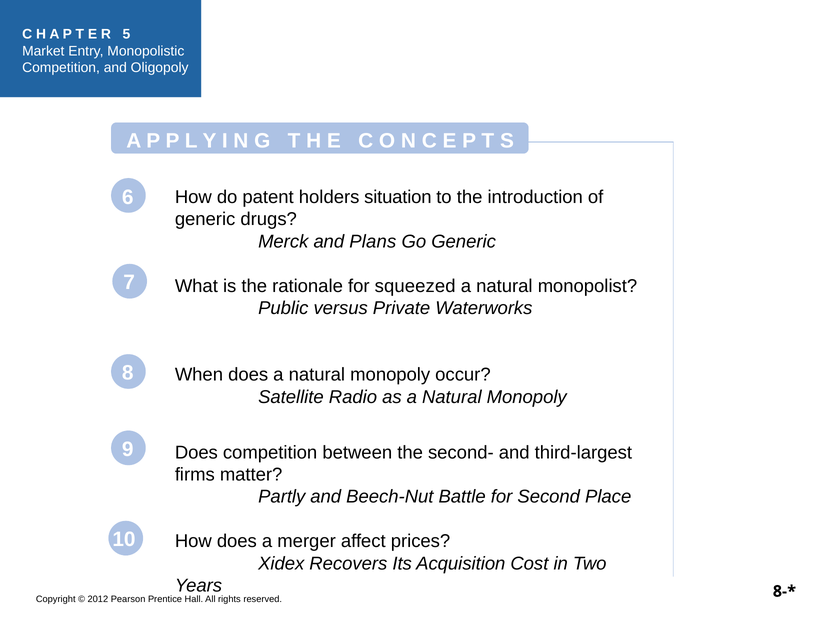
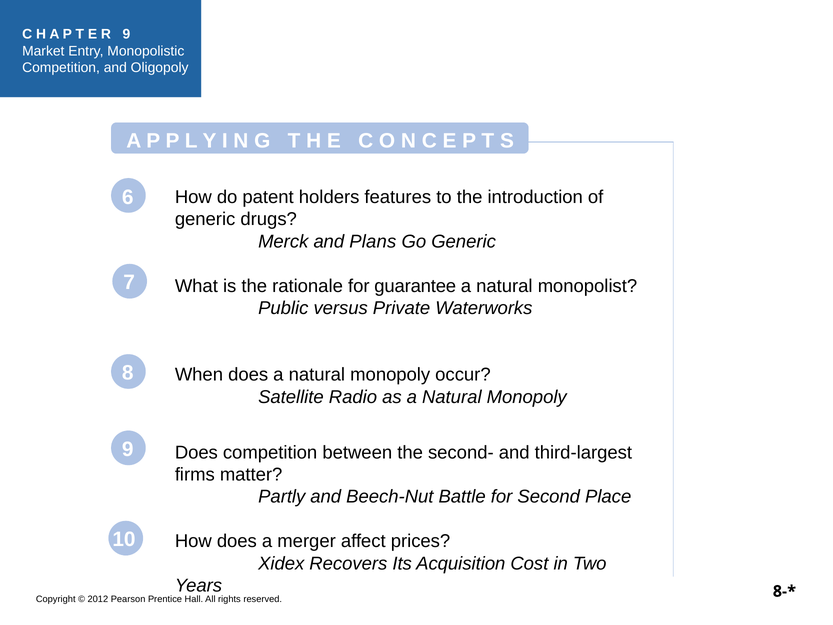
5 at (126, 34): 5 -> 9
situation: situation -> features
squeezed: squeezed -> guarantee
